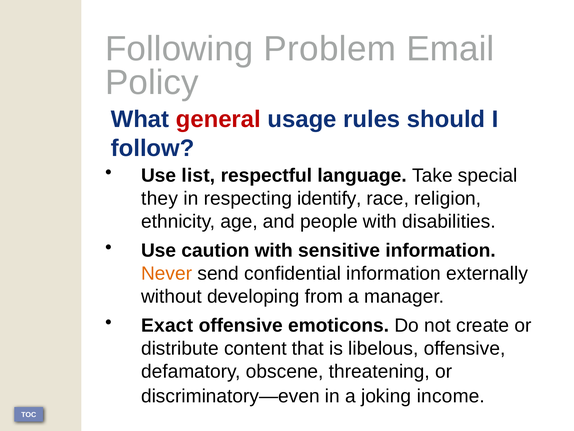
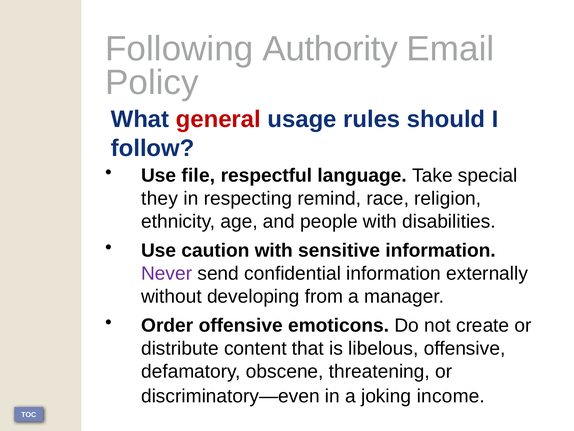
Problem: Problem -> Authority
list: list -> file
identify: identify -> remind
Never colour: orange -> purple
Exact: Exact -> Order
